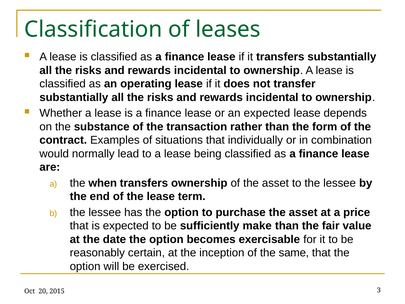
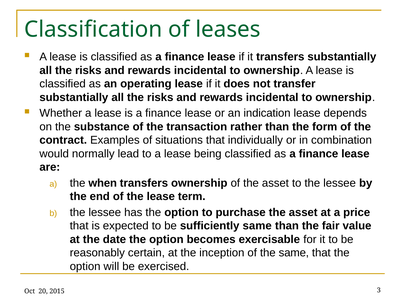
an expected: expected -> indication
sufficiently make: make -> same
